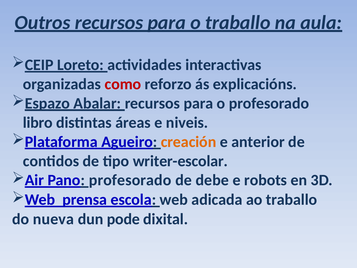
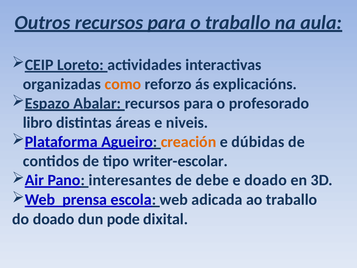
como colour: red -> orange
anterior: anterior -> dúbidas
Pano profesorado: profesorado -> interesantes
e robots: robots -> doado
do nueva: nueva -> doado
